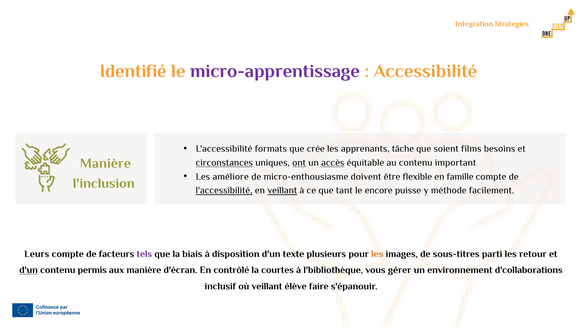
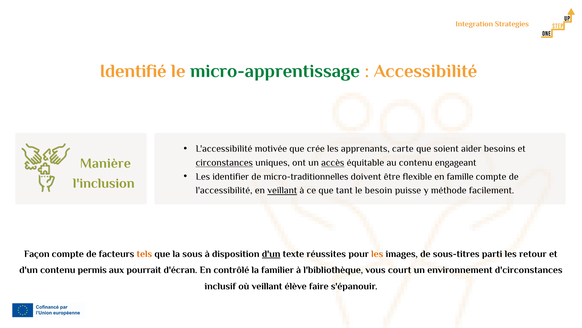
micro-apprentissage colour: purple -> green
formats: formats -> motivée
tâche: tâche -> carte
films: films -> aider
ont underline: present -> none
important: important -> engageant
améliore: améliore -> identifier
micro-enthousiasme: micro-enthousiasme -> micro-traditionnelles
l'accessibilité at (224, 190) underline: present -> none
encore: encore -> besoin
Leurs: Leurs -> Façon
tels colour: purple -> orange
biais: biais -> sous
d'un at (271, 253) underline: none -> present
plusieurs: plusieurs -> réussites
d'un at (29, 270) underline: present -> none
aux manière: manière -> pourrait
courtes: courtes -> familier
gérer: gérer -> court
d'collaborations: d'collaborations -> d'circonstances
